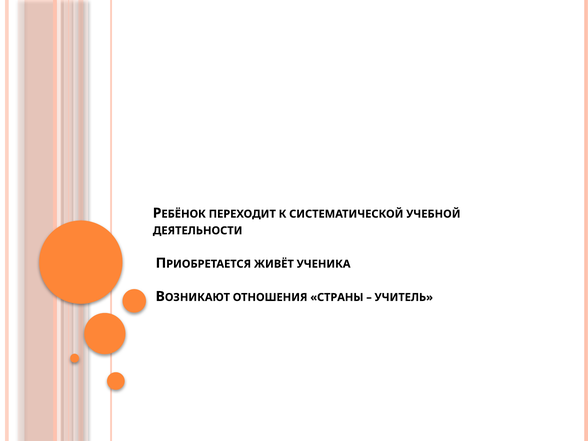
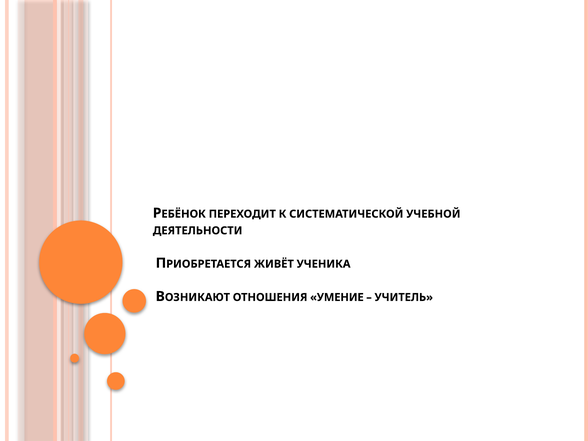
СТРАНЫ: СТРАНЫ -> УМЕНИЕ
